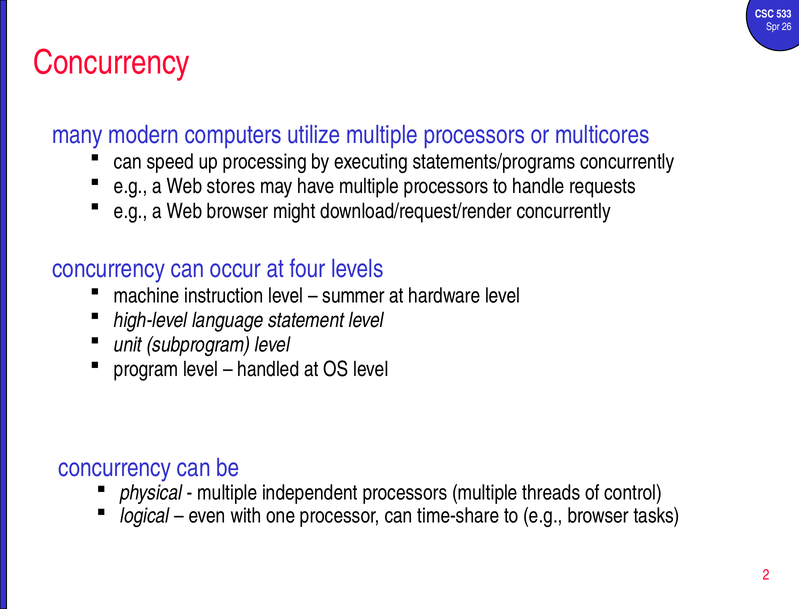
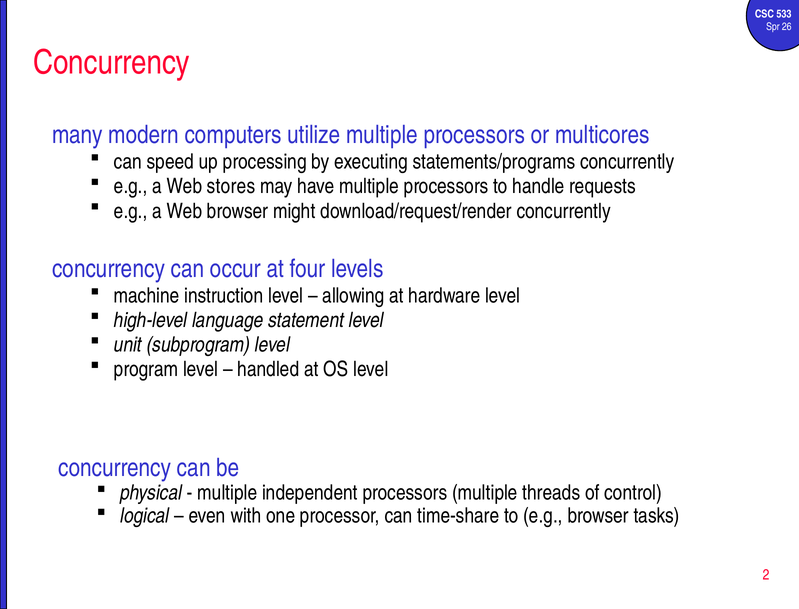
summer: summer -> allowing
